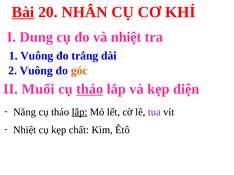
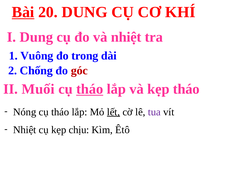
20 NHÂN: NHÂN -> DUNG
trắng: trắng -> trong
2 Vuông: Vuông -> Chống
góc colour: orange -> red
kẹp điện: điện -> tháo
Năng: Năng -> Nóng
lắp at (80, 112) underline: present -> none
lết underline: none -> present
chất: chất -> chịu
